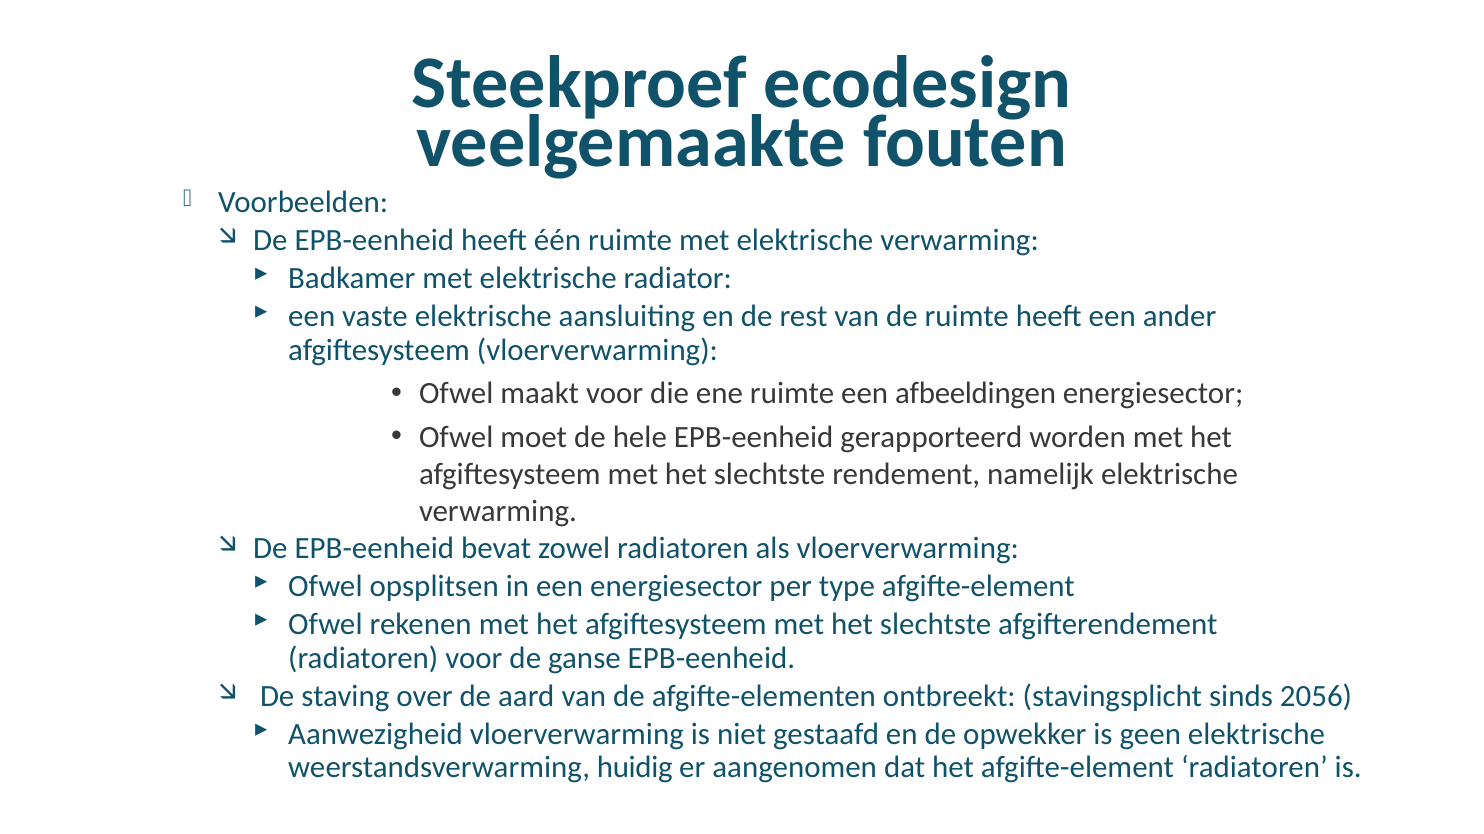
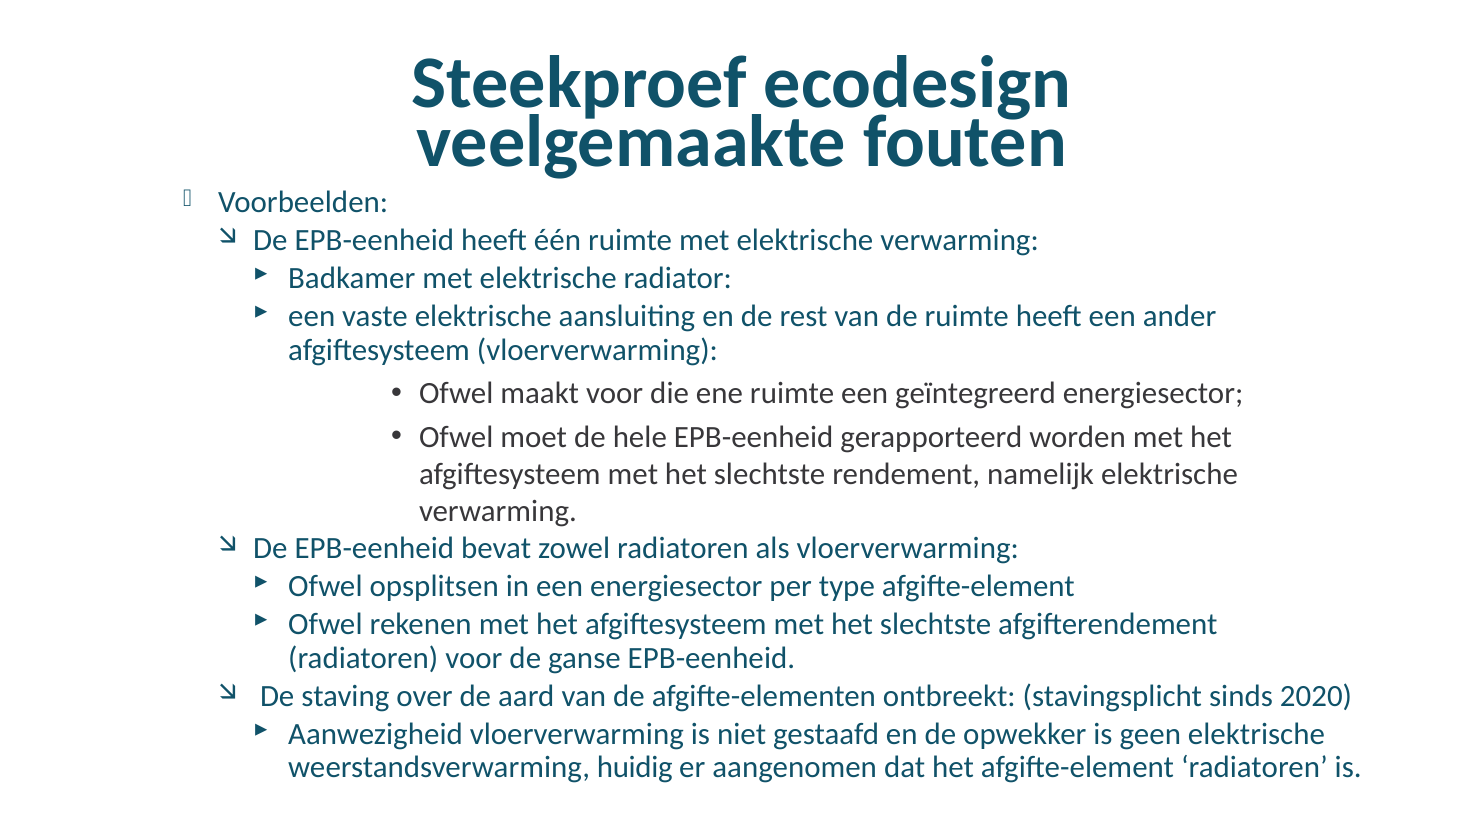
afbeeldingen: afbeeldingen -> geïntegreerd
2056: 2056 -> 2020
